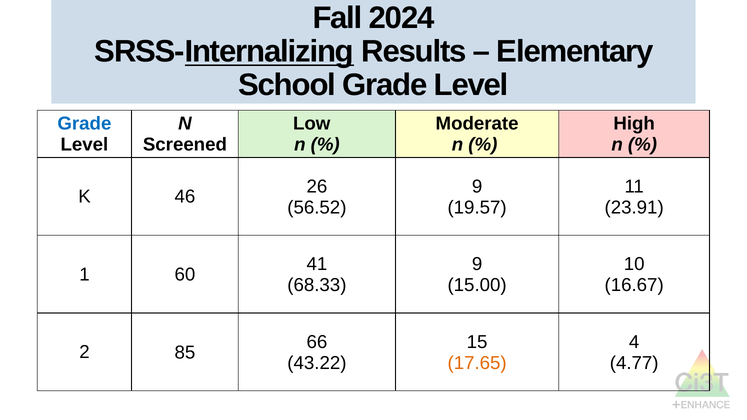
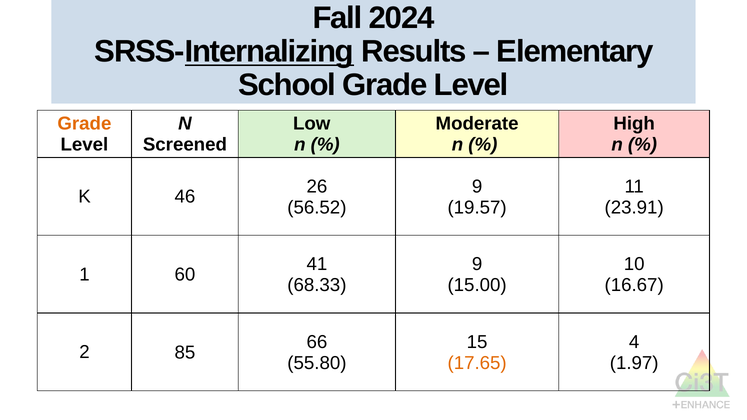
Grade at (84, 124) colour: blue -> orange
43.22: 43.22 -> 55.80
4.77: 4.77 -> 1.97
